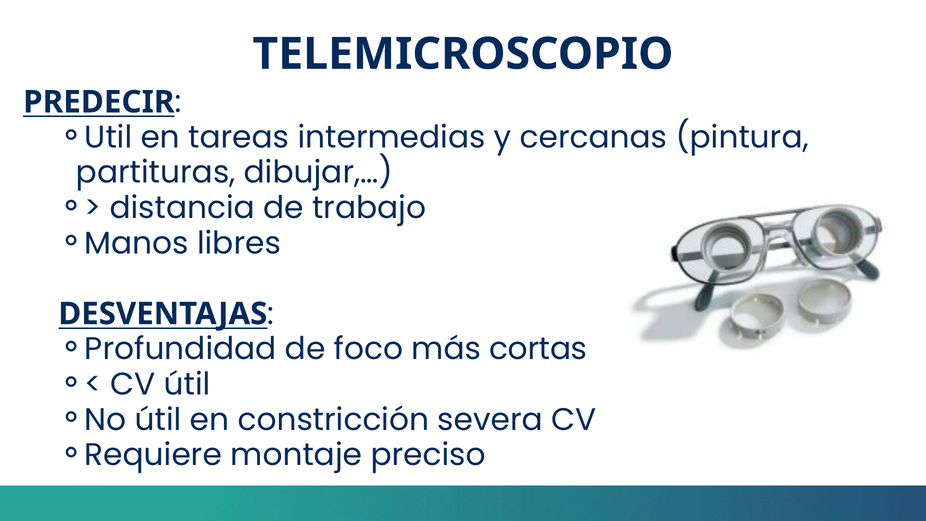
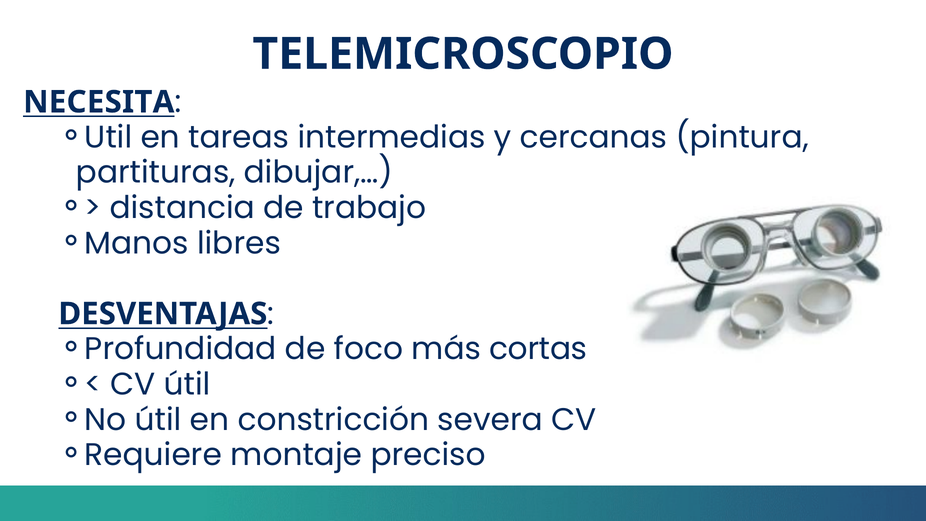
PREDECIR: PREDECIR -> NECESITA
